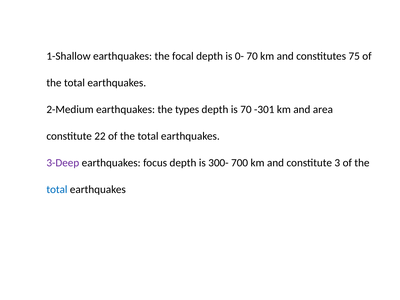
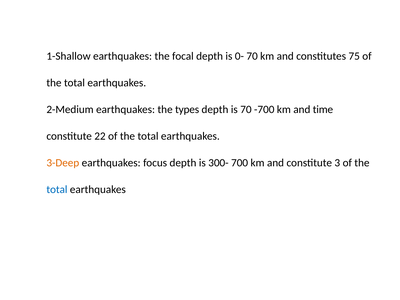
-301: -301 -> -700
area: area -> time
3-Deep colour: purple -> orange
